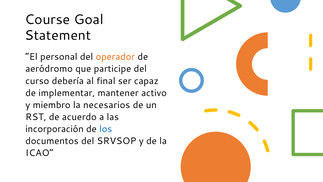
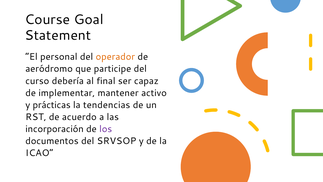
miembro: miembro -> prácticas
necesarios: necesarios -> tendencias
los colour: blue -> purple
